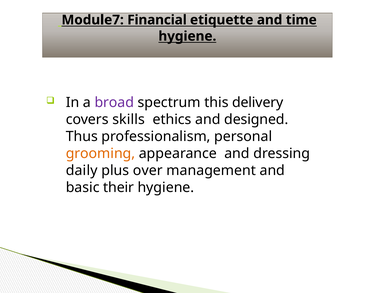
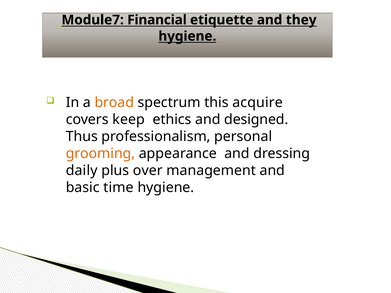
time: time -> they
broad colour: purple -> orange
delivery: delivery -> acquire
skills: skills -> keep
their: their -> time
